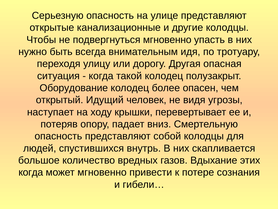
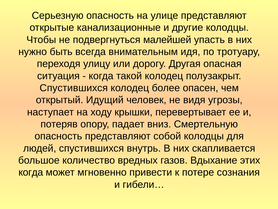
подвергнуться мгновенно: мгновенно -> малейшей
Оборудование at (74, 88): Оборудование -> Спустившихся
